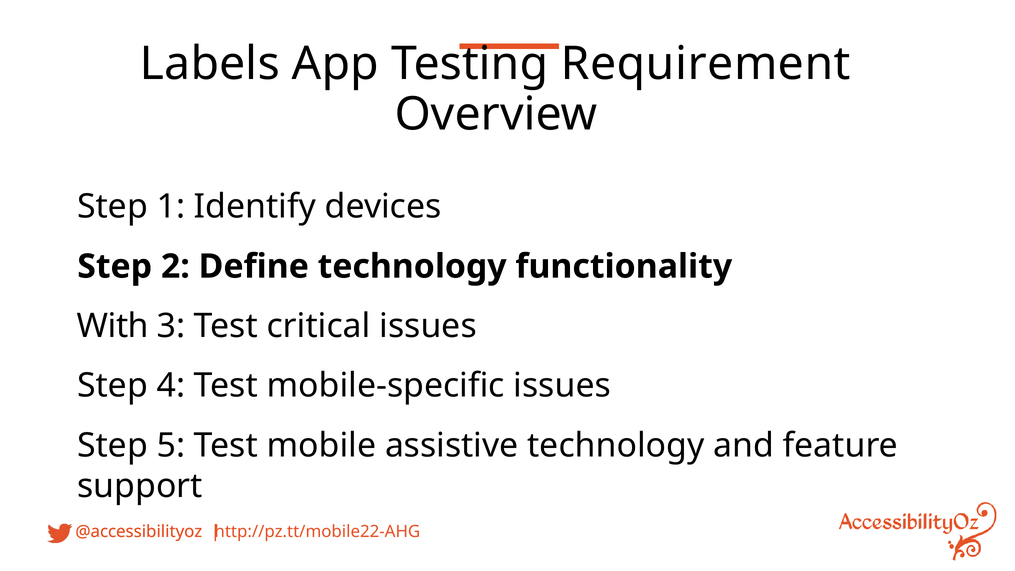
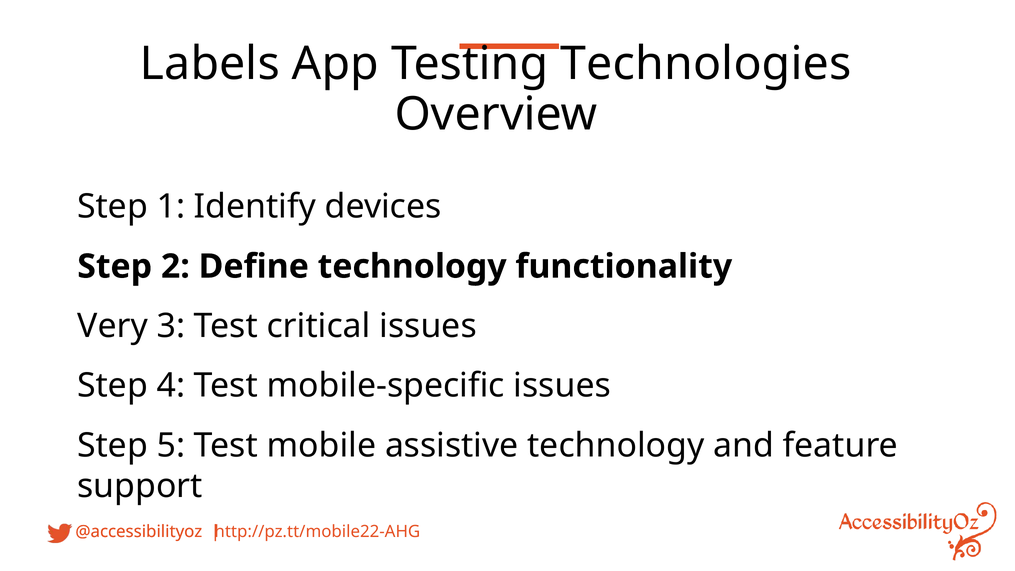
Requirement: Requirement -> Technologies
With: With -> Very
